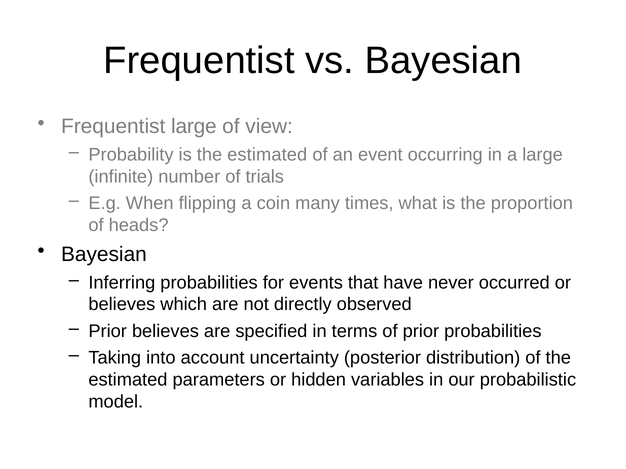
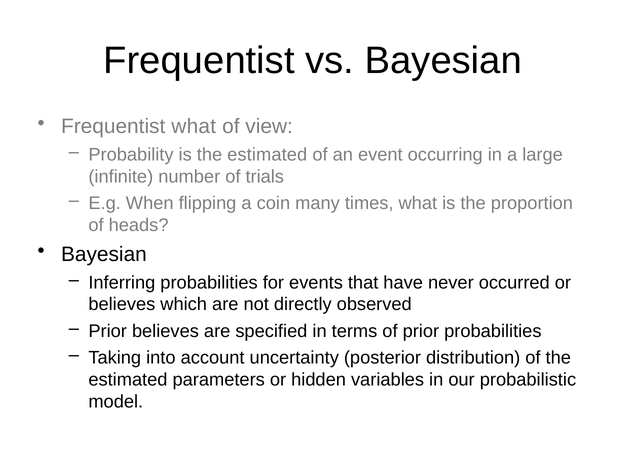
Frequentist large: large -> what
